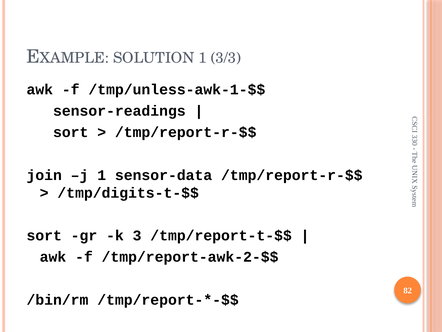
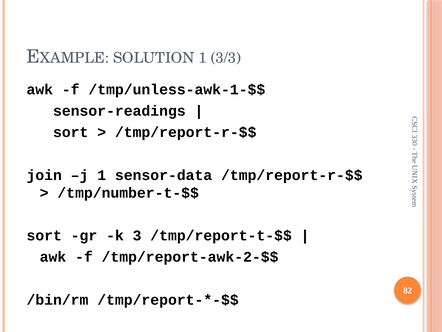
/tmp/digits-t-$$: /tmp/digits-t-$$ -> /tmp/number-t-$$
